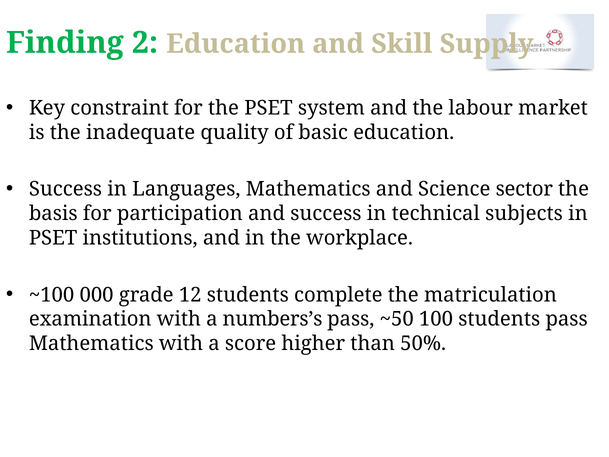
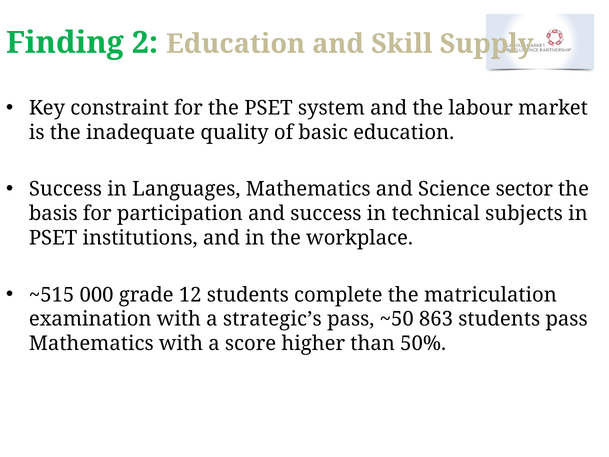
~100: ~100 -> ~515
numbers’s: numbers’s -> strategic’s
100: 100 -> 863
